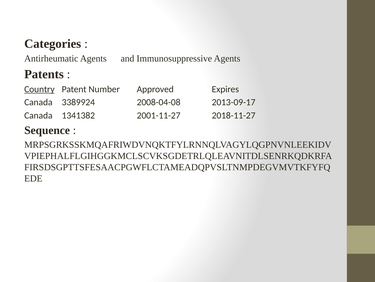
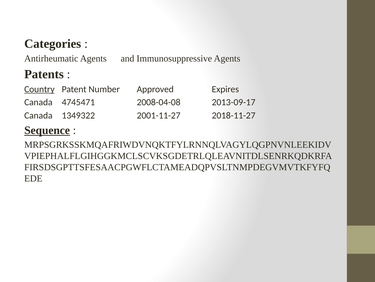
3389924: 3389924 -> 4745471
1341382: 1341382 -> 1349322
Sequence underline: none -> present
